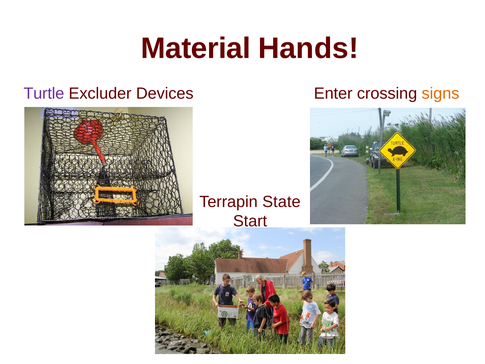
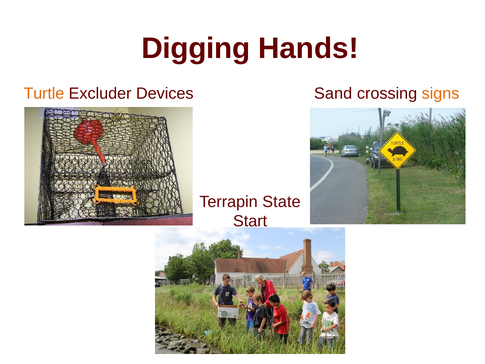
Material: Material -> Digging
Turtle colour: purple -> orange
Enter: Enter -> Sand
